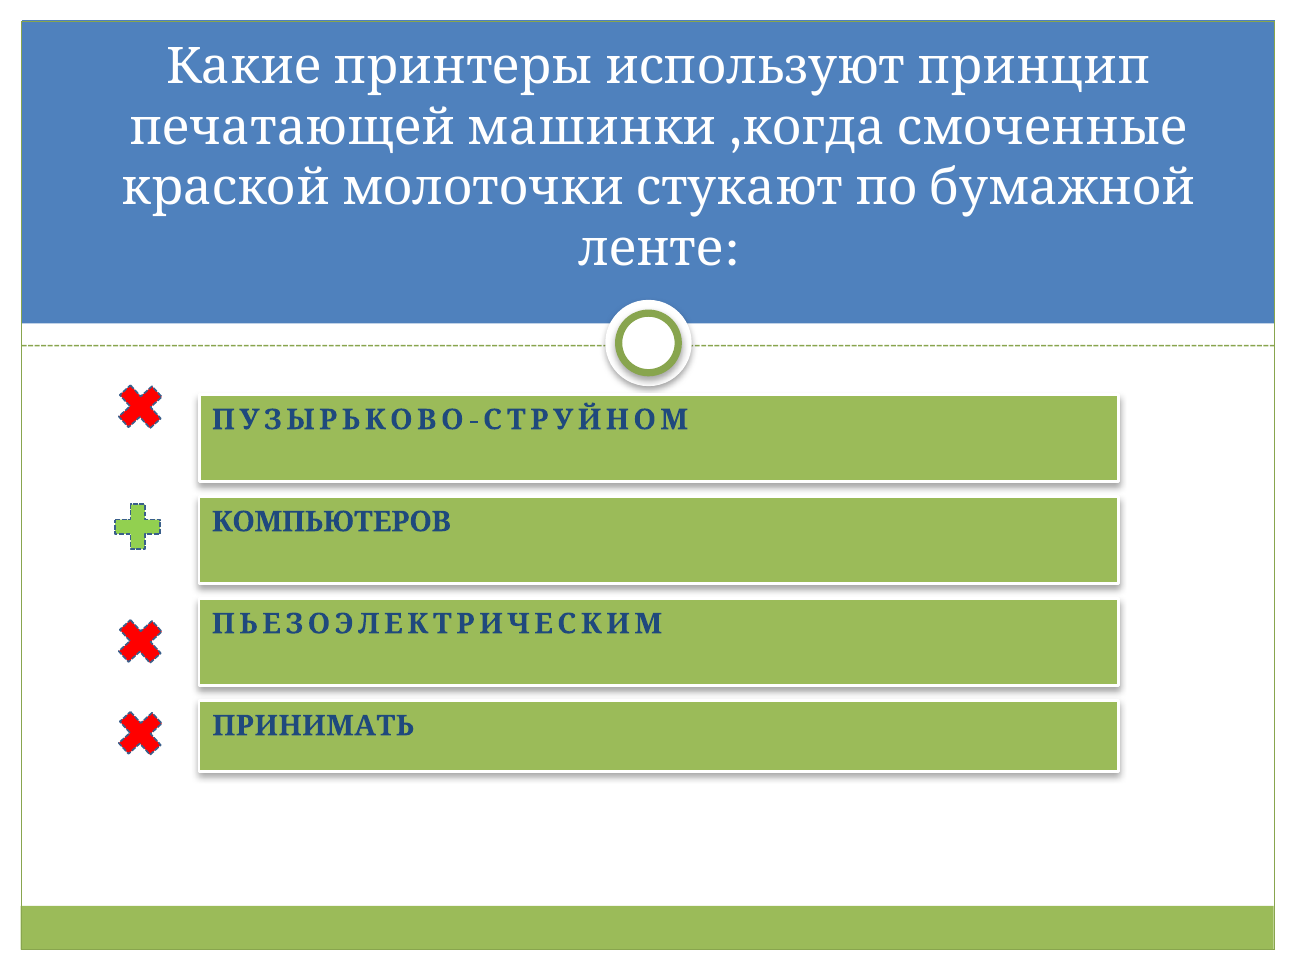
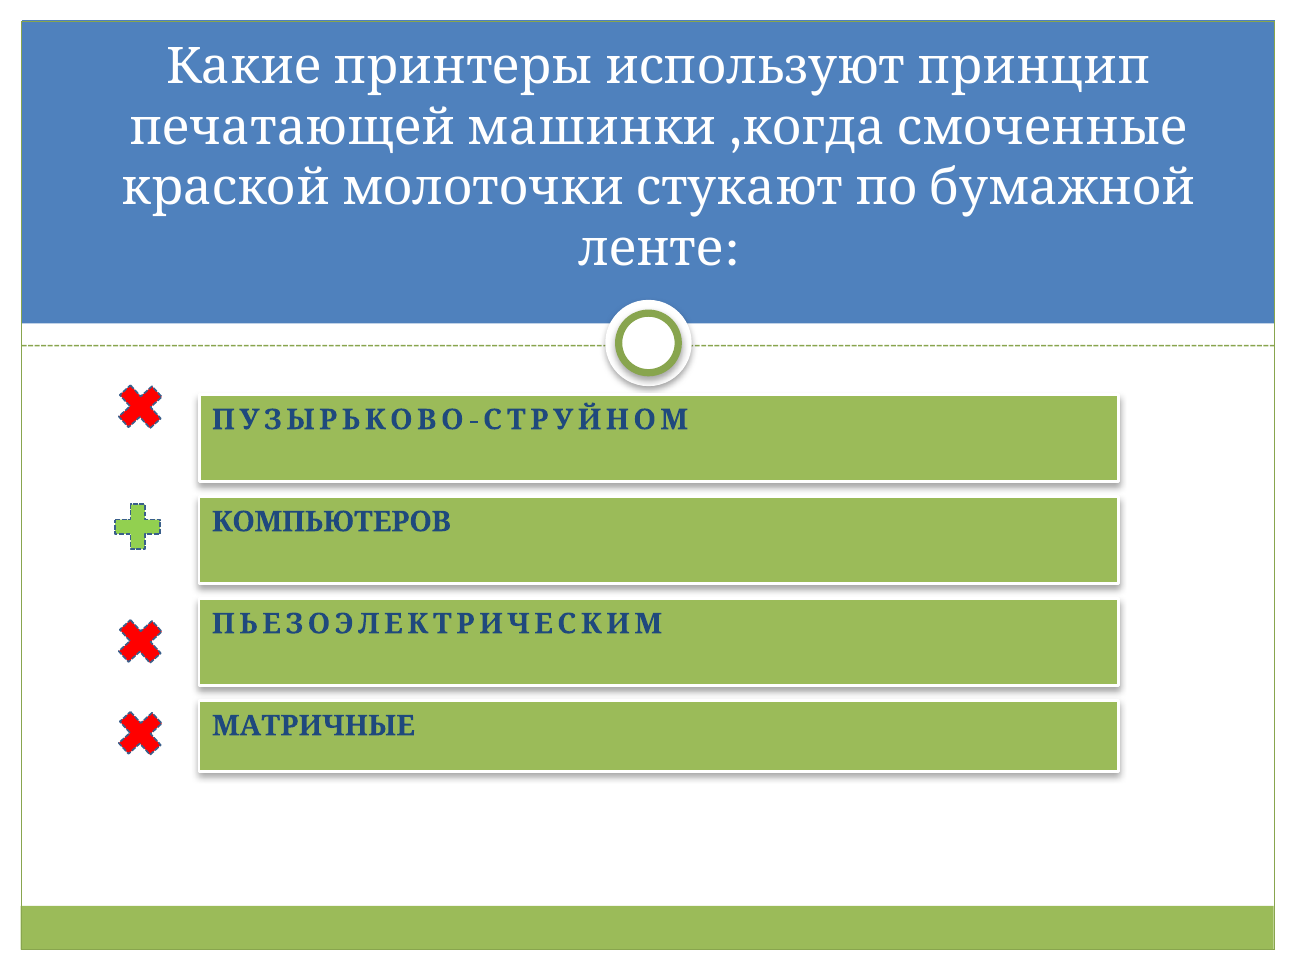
ПРИНИМАТЬ: ПРИНИМАТЬ -> МАТРИЧНЫЕ
